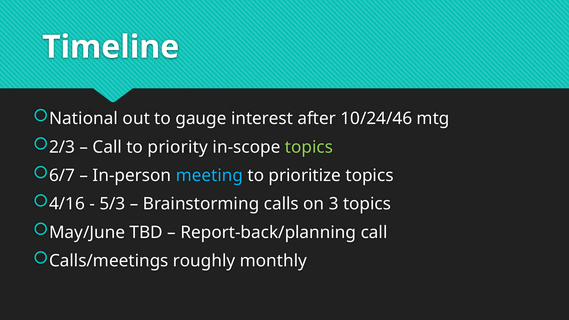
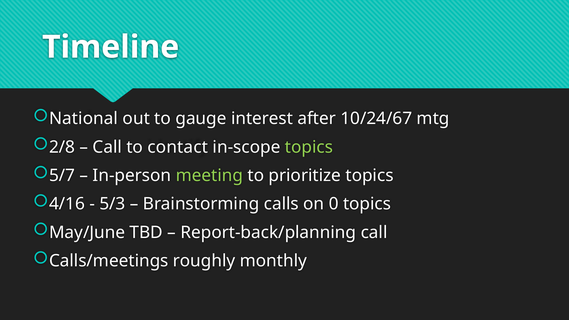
10/24/46: 10/24/46 -> 10/24/67
2/3: 2/3 -> 2/8
priority: priority -> contact
6/7: 6/7 -> 5/7
meeting colour: light blue -> light green
3: 3 -> 0
